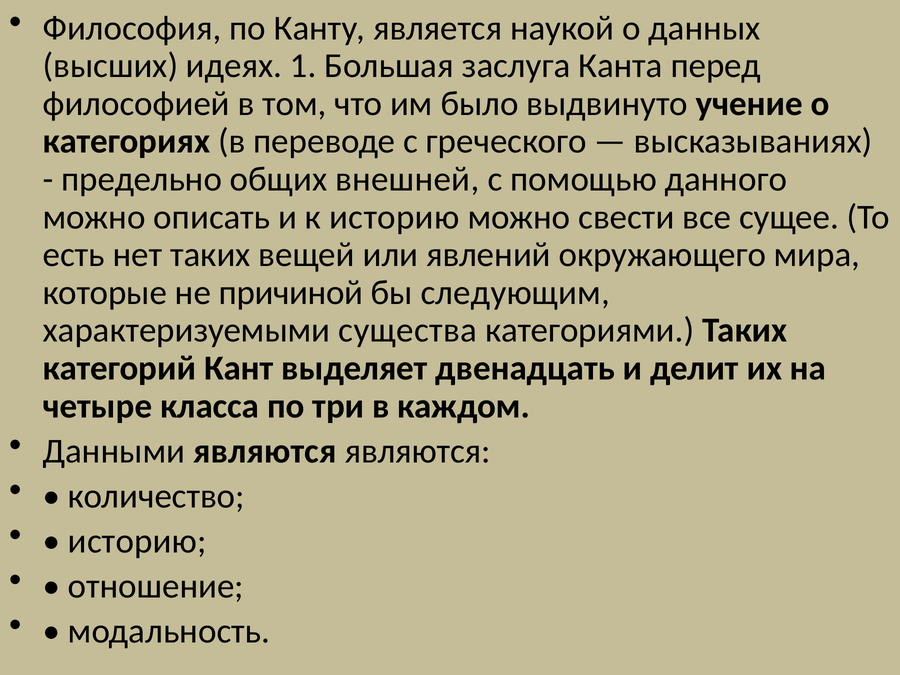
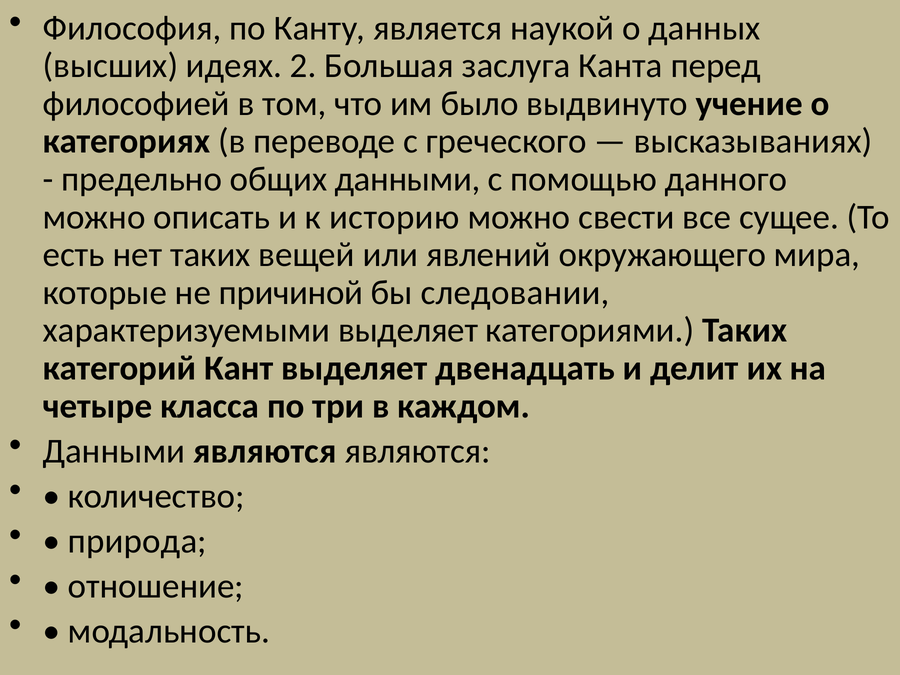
1: 1 -> 2
общих внешней: внешней -> данными
следующим: следующим -> следовании
характеризуемыми существа: существа -> выделяет
историю at (137, 541): историю -> природа
